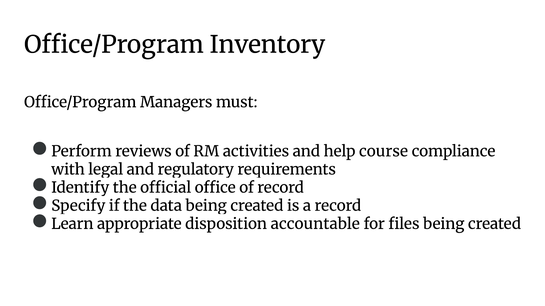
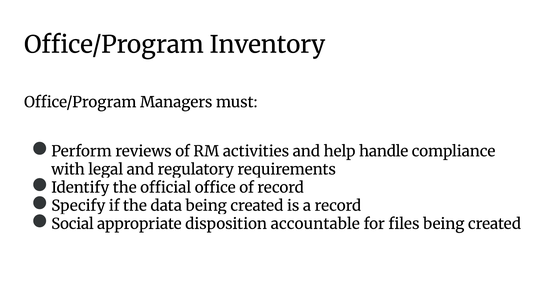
course: course -> handle
Learn: Learn -> Social
